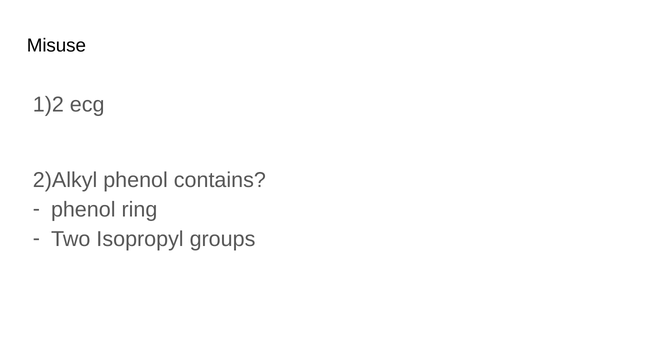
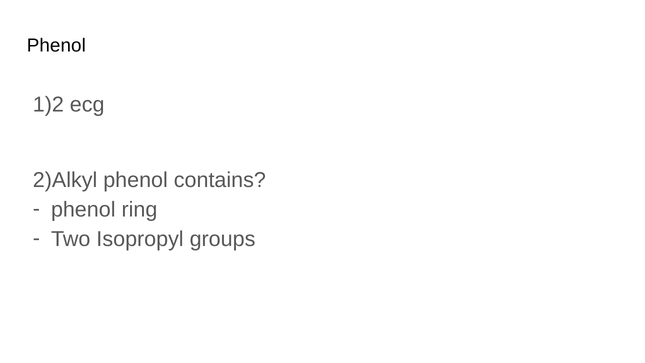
Misuse at (56, 45): Misuse -> Phenol
